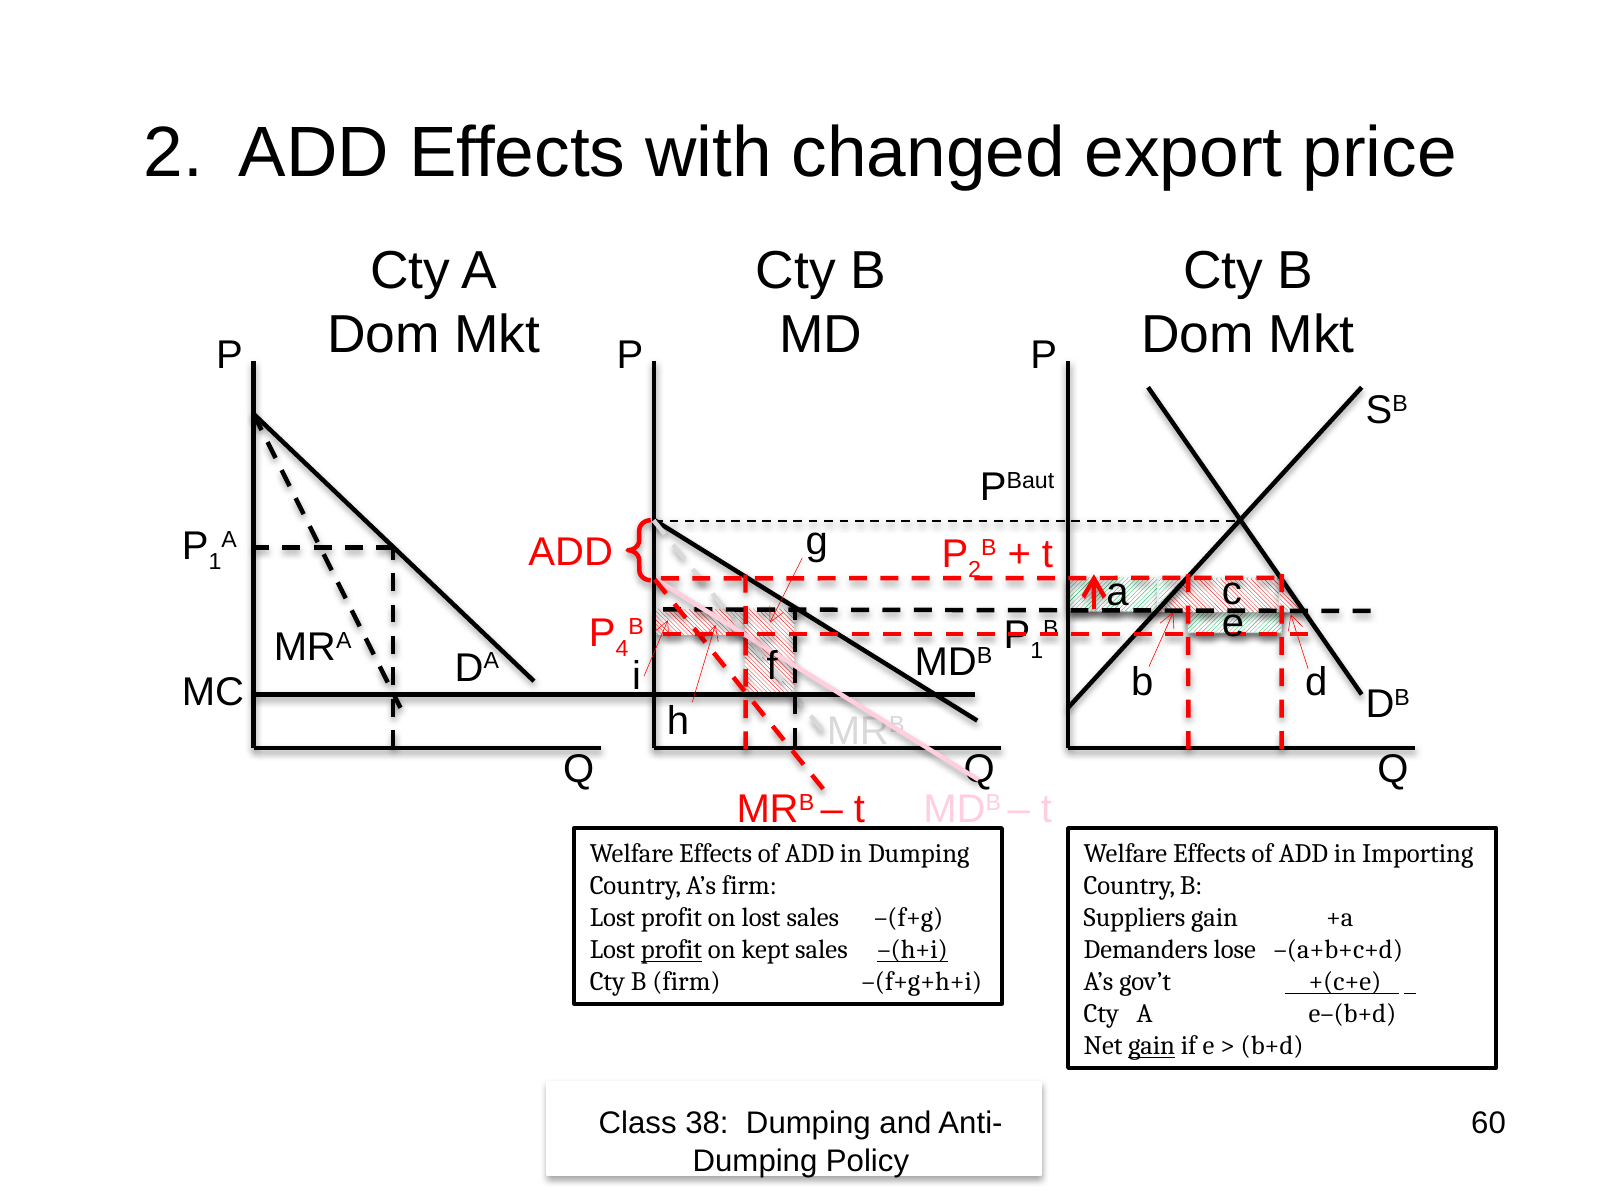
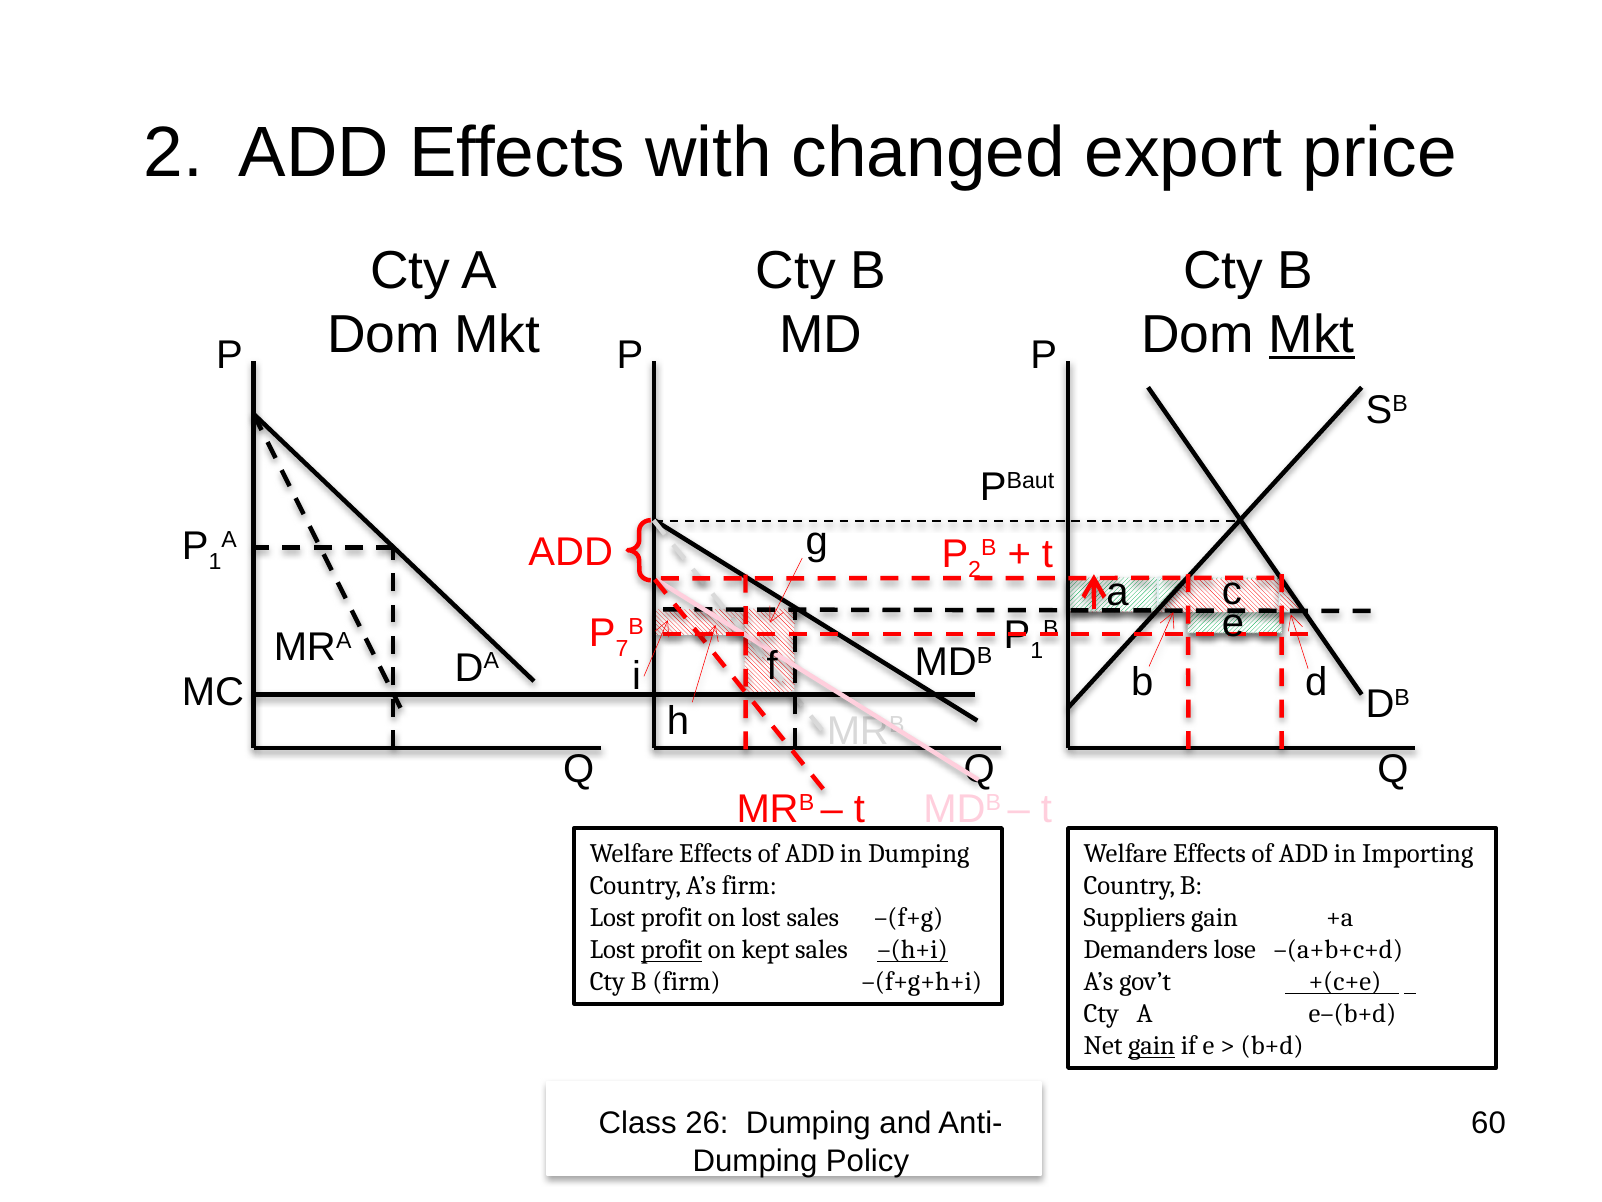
Mkt at (1312, 335) underline: none -> present
4: 4 -> 7
38: 38 -> 26
